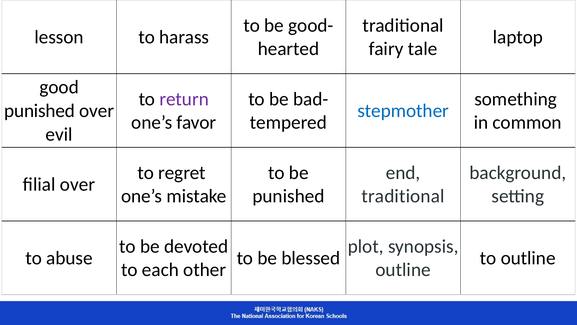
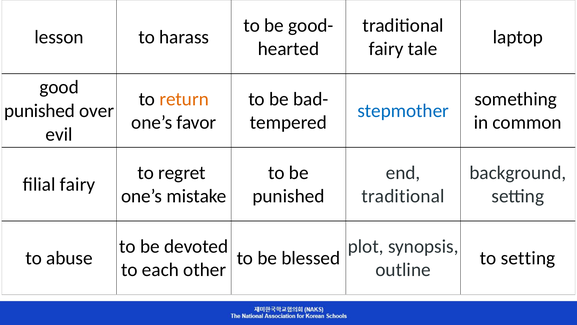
return colour: purple -> orange
filial over: over -> fairy
to outline: outline -> setting
